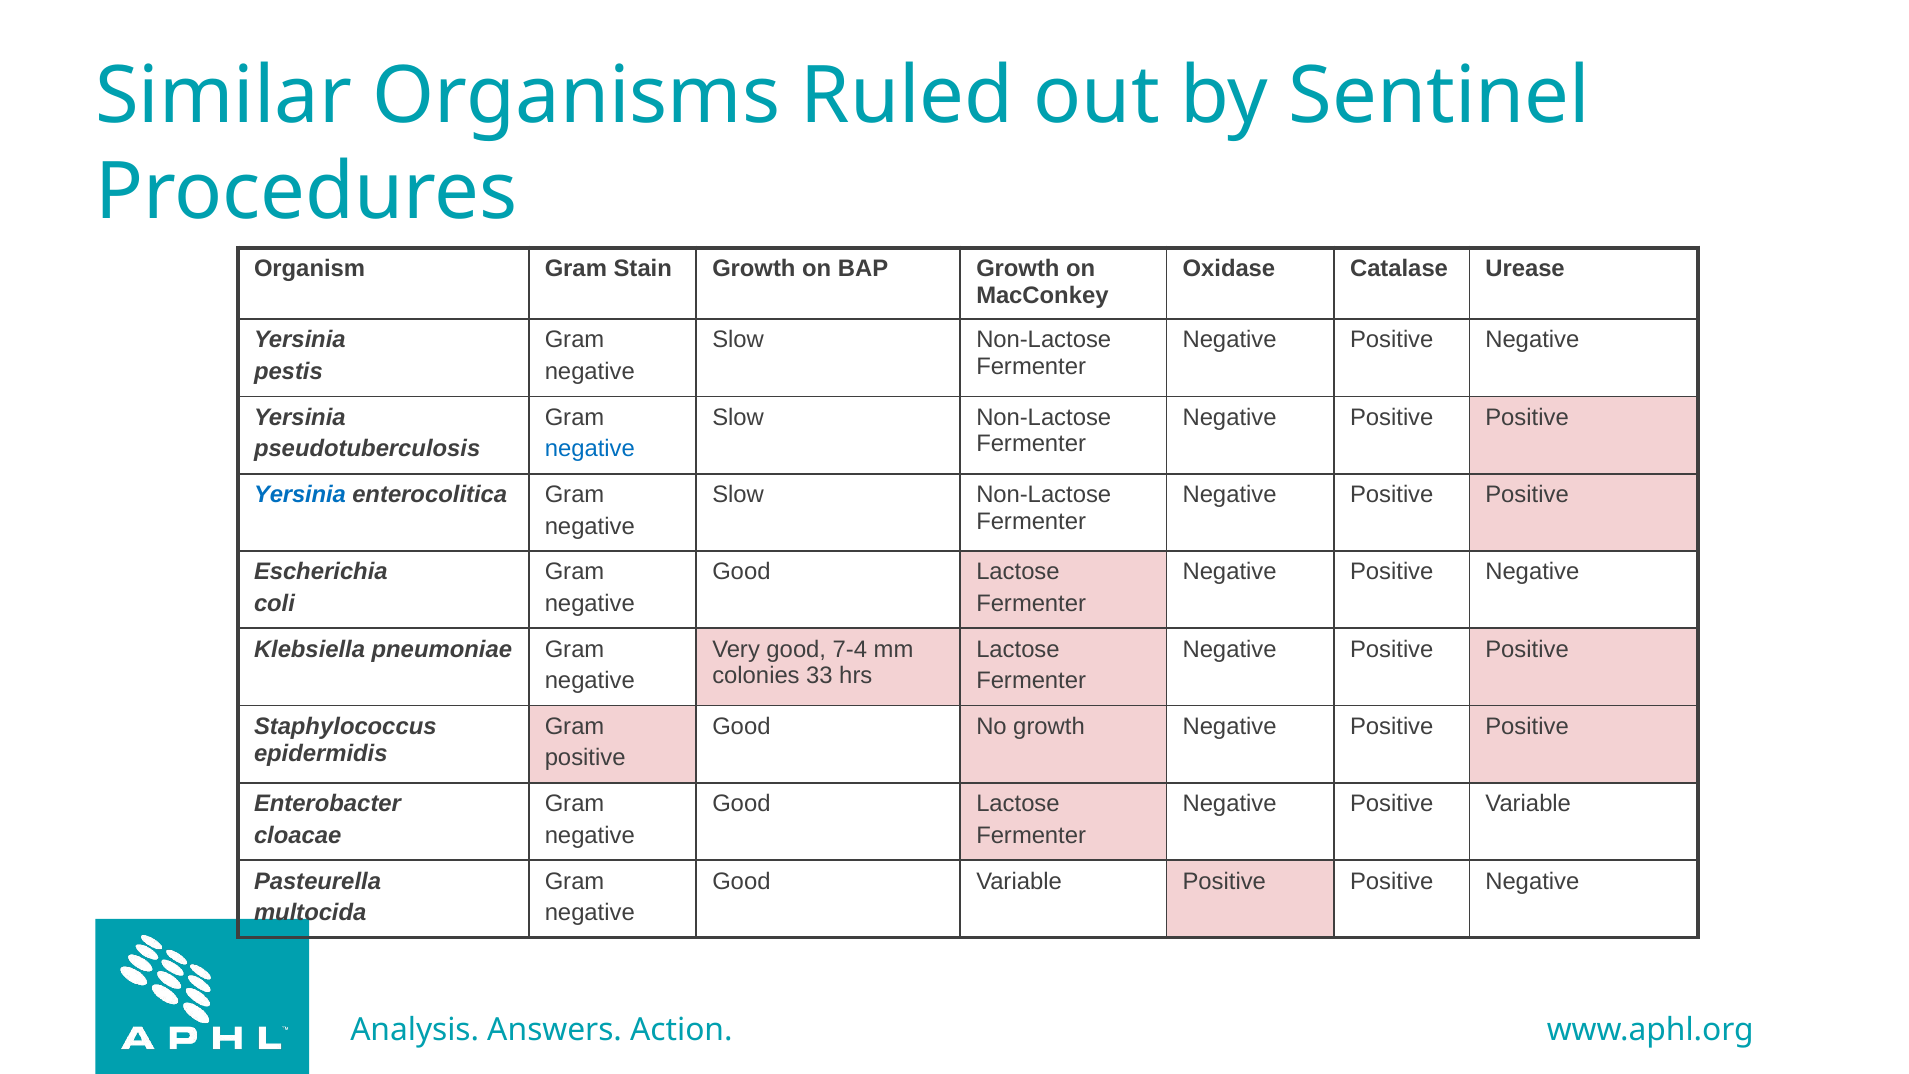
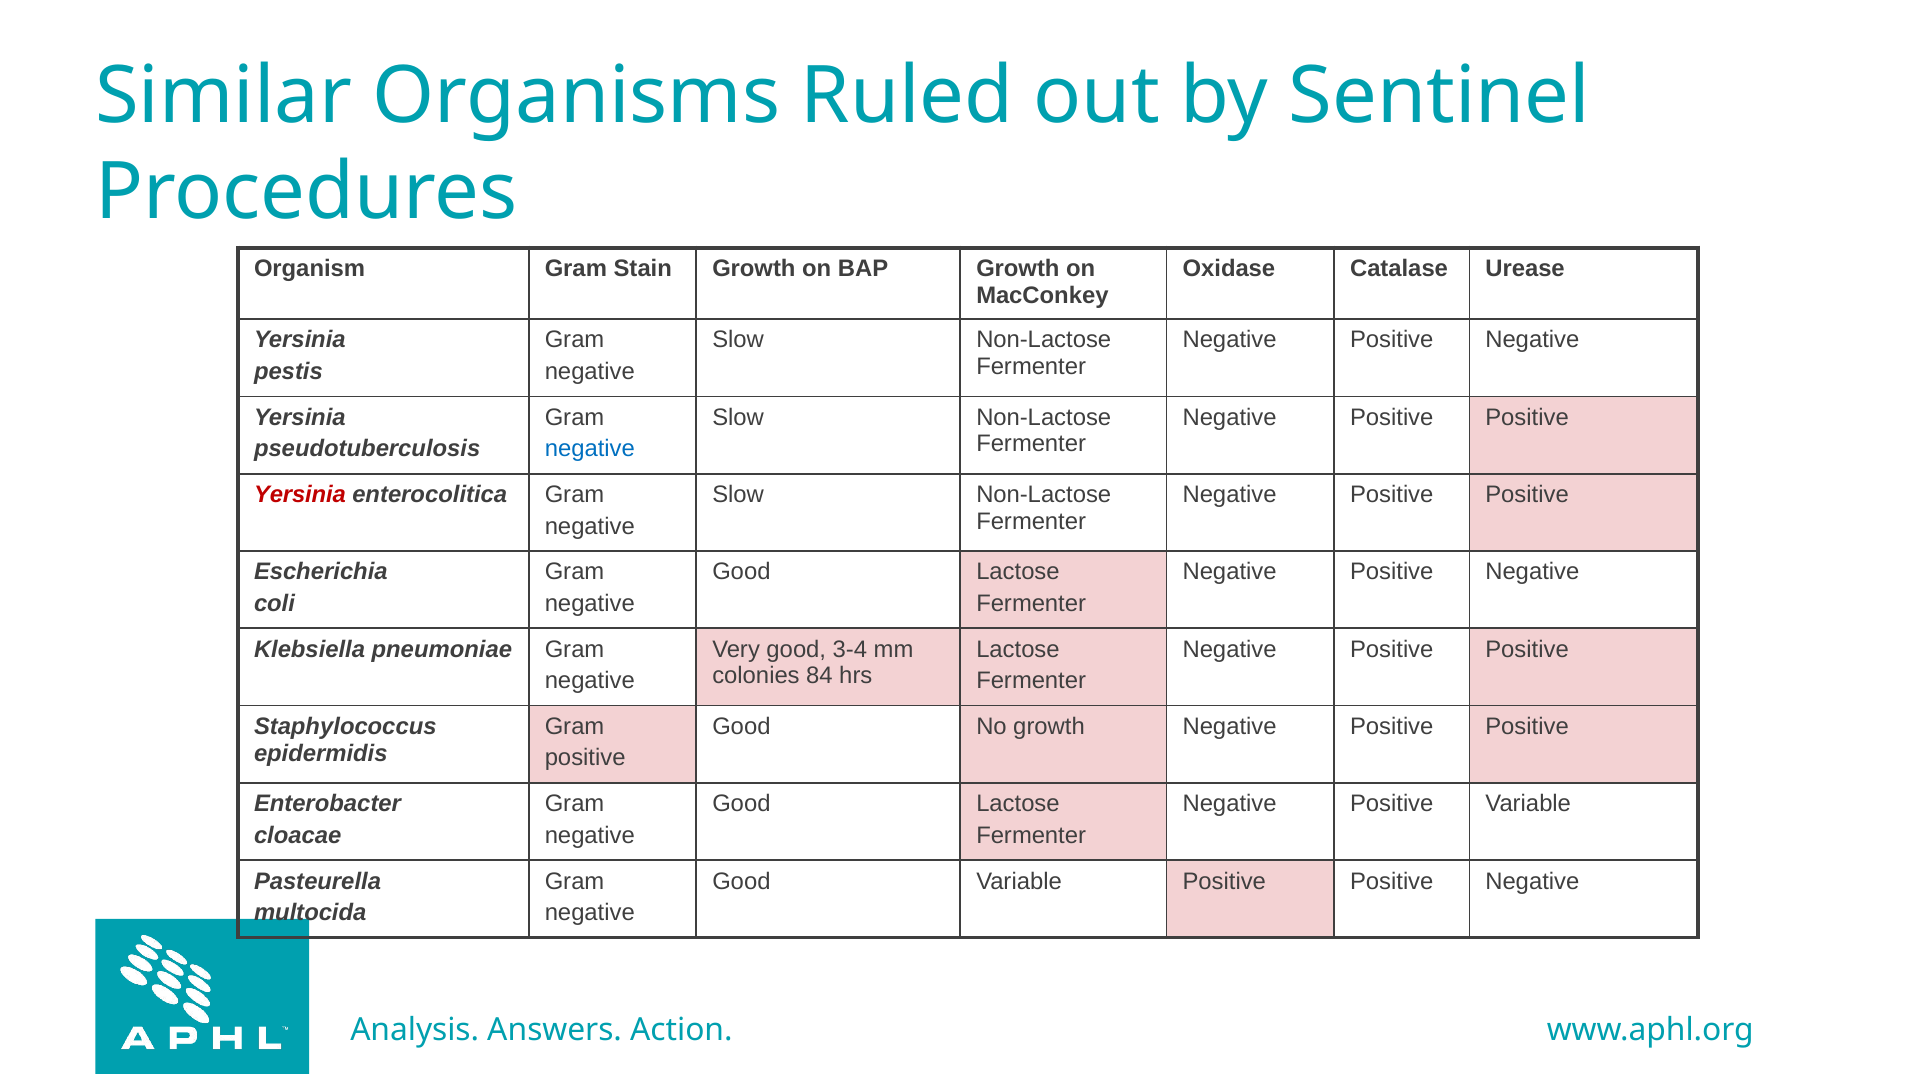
Yersinia at (300, 495) colour: blue -> red
7-4: 7-4 -> 3-4
33: 33 -> 84
